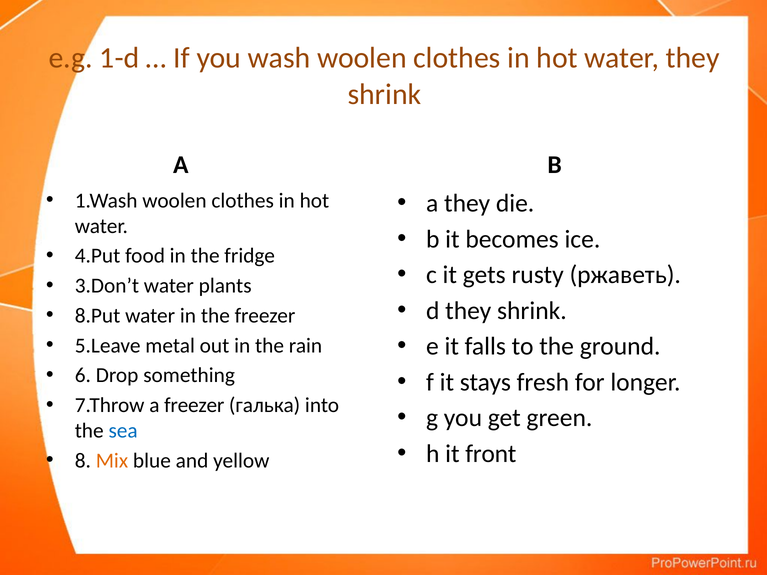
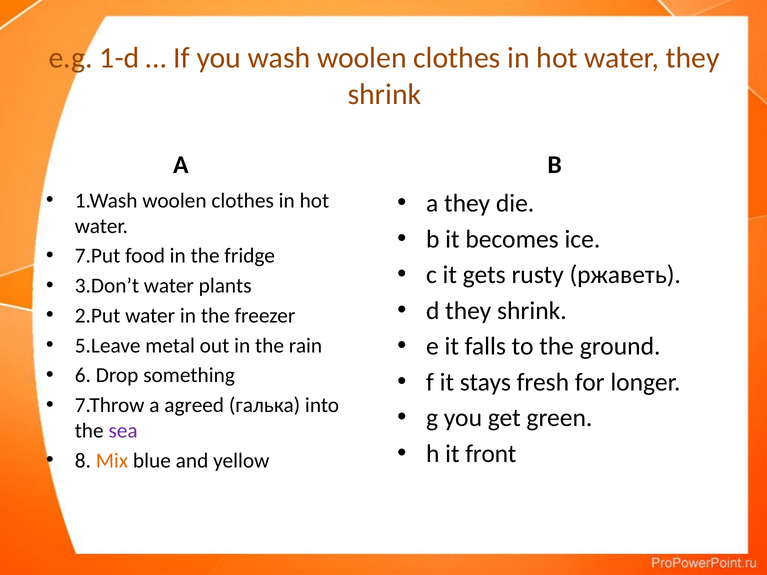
4.Put: 4.Put -> 7.Put
8.Put: 8.Put -> 2.Put
a freezer: freezer -> agreed
sea colour: blue -> purple
